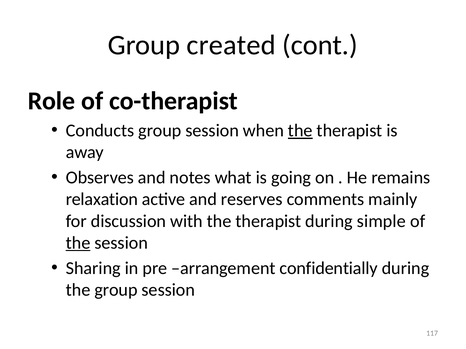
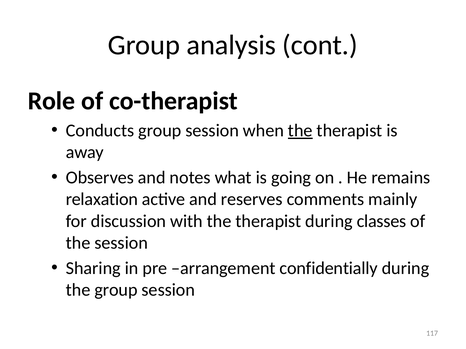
created: created -> analysis
simple: simple -> classes
the at (78, 243) underline: present -> none
